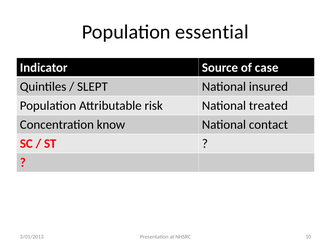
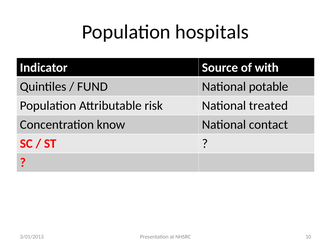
essential: essential -> hospitals
case: case -> with
SLEPT: SLEPT -> FUND
insured: insured -> potable
